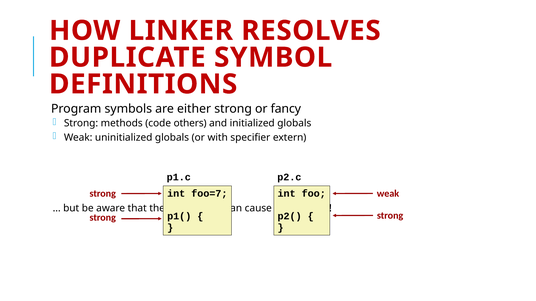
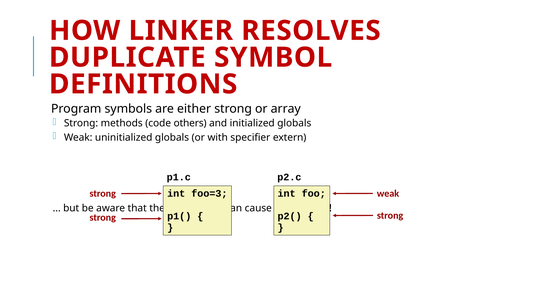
fancy: fancy -> array
foo=7: foo=7 -> foo=3
